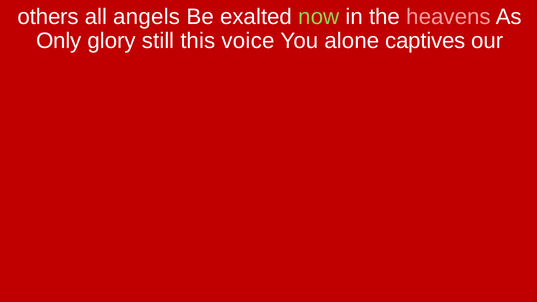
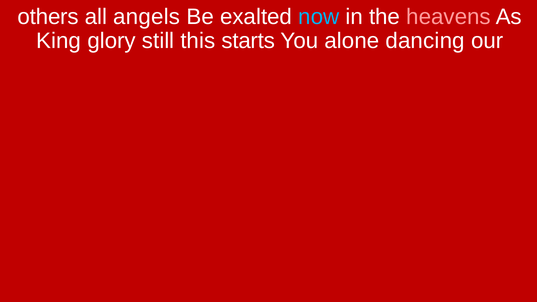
now colour: light green -> light blue
Only: Only -> King
voice: voice -> starts
captives: captives -> dancing
